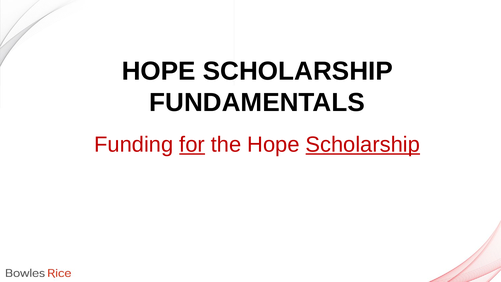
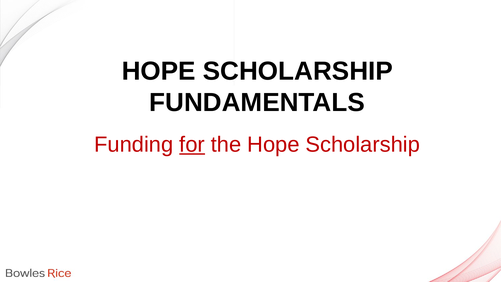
Scholarship at (363, 144) underline: present -> none
